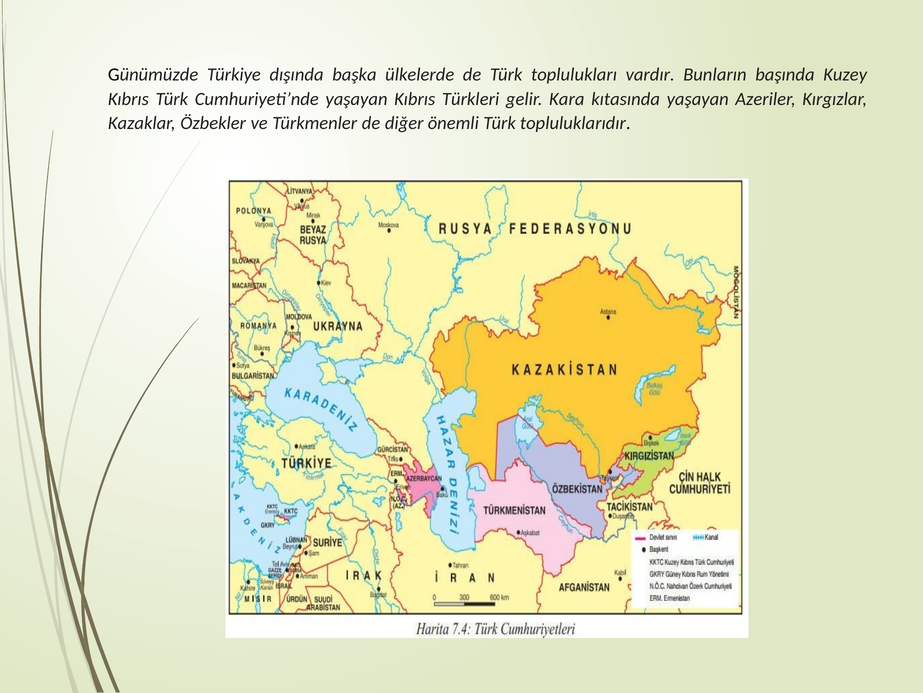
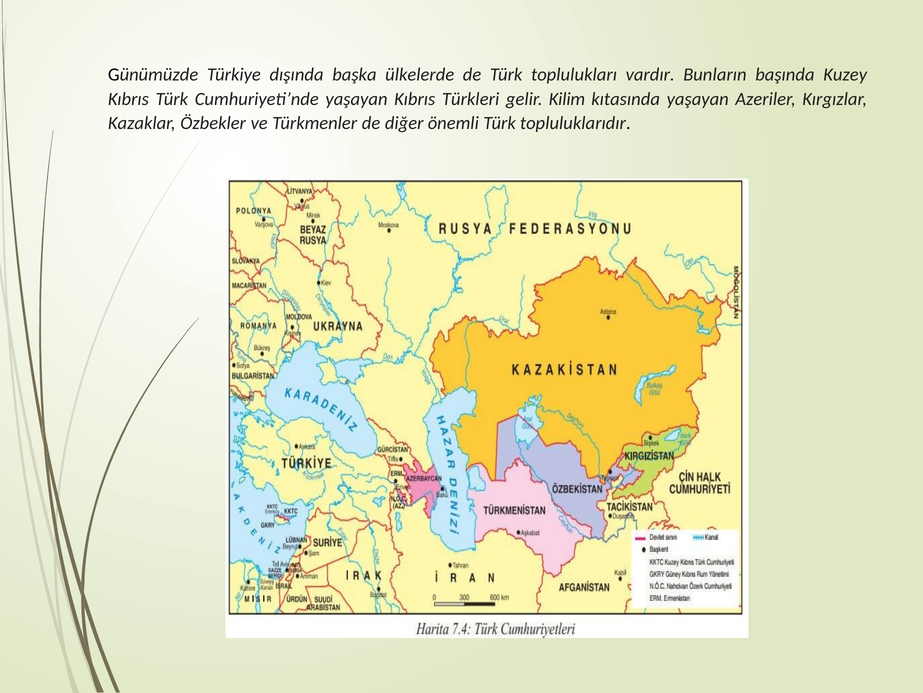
Kara: Kara -> Kilim
